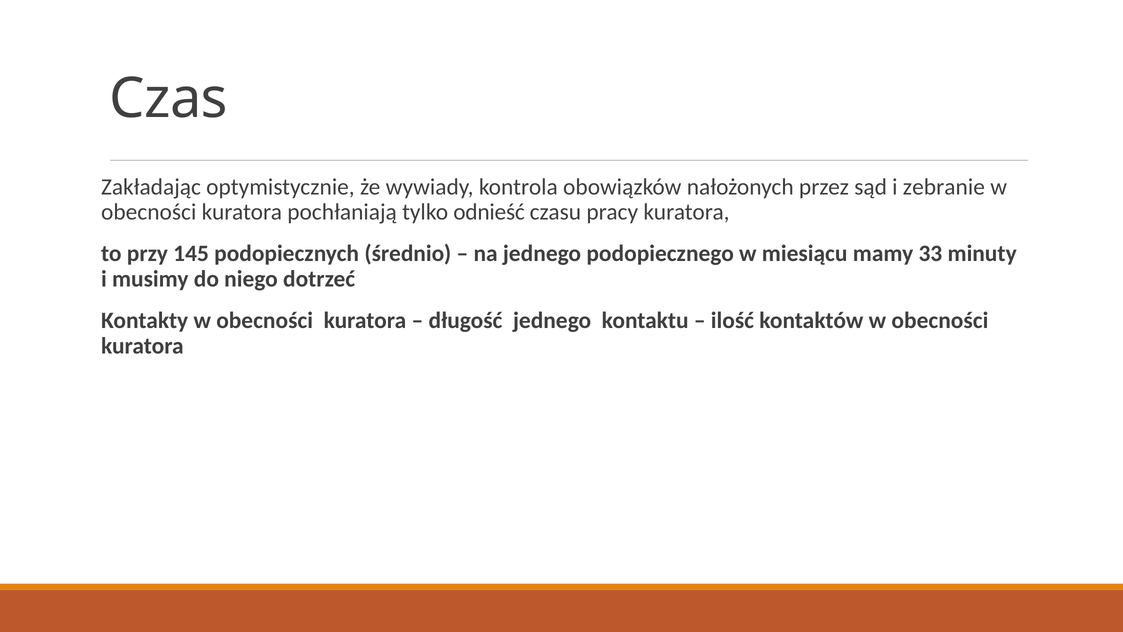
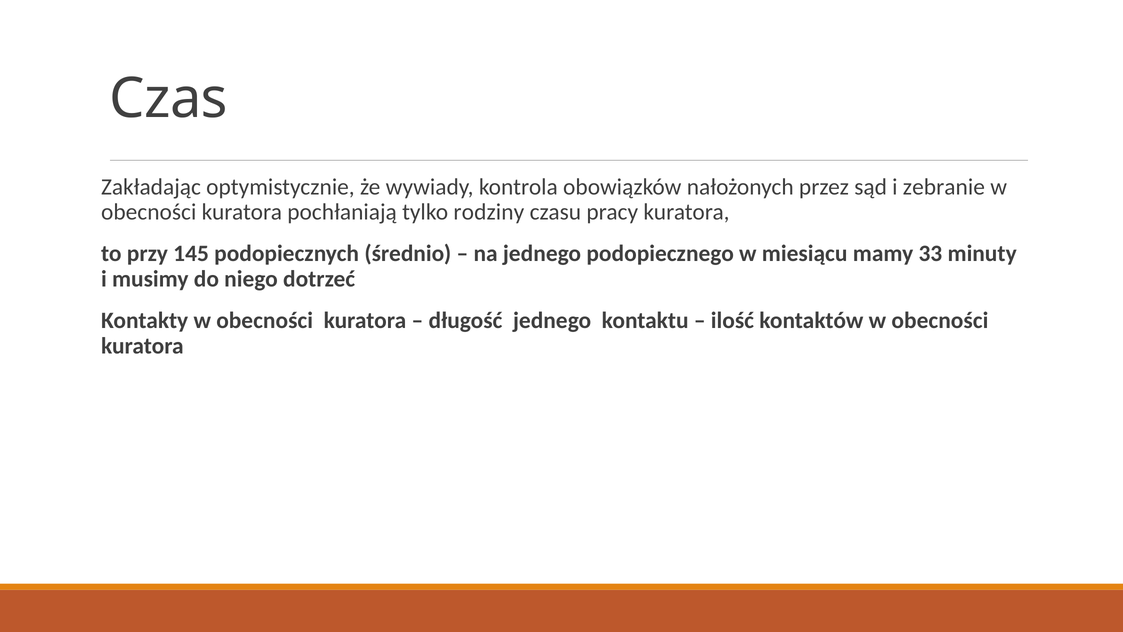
odnieść: odnieść -> rodziny
